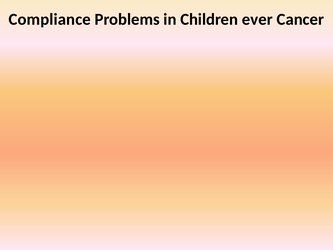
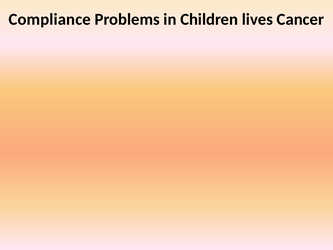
ever: ever -> lives
